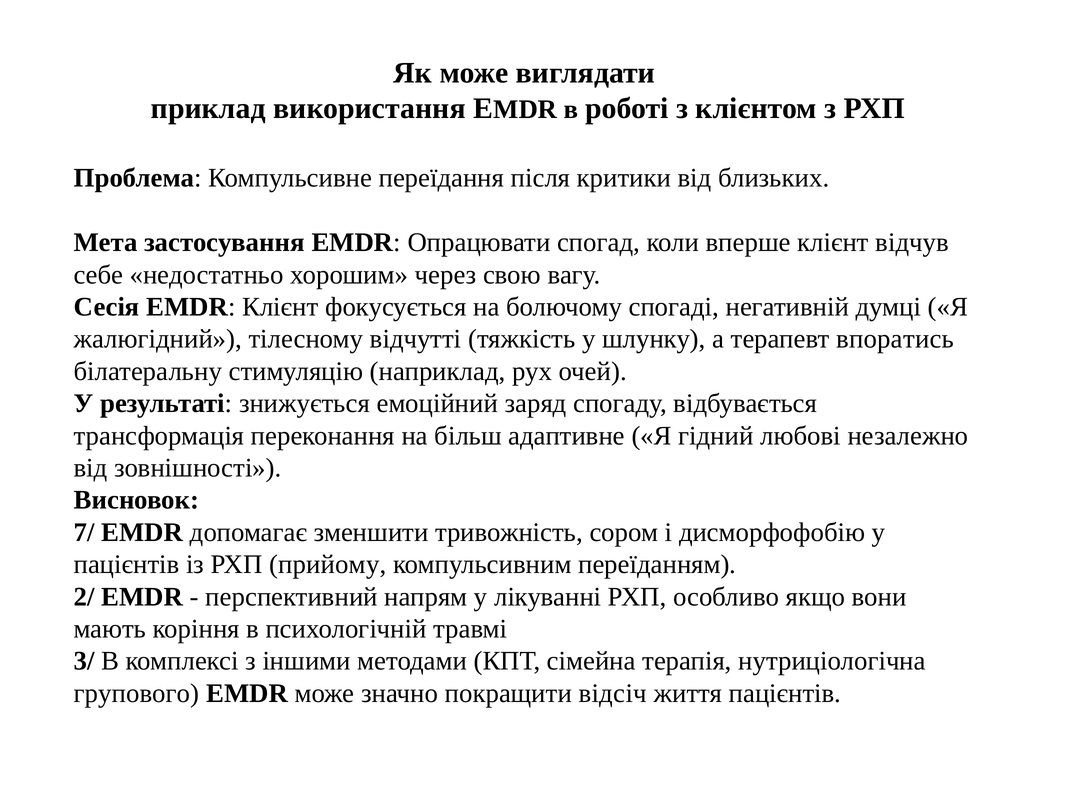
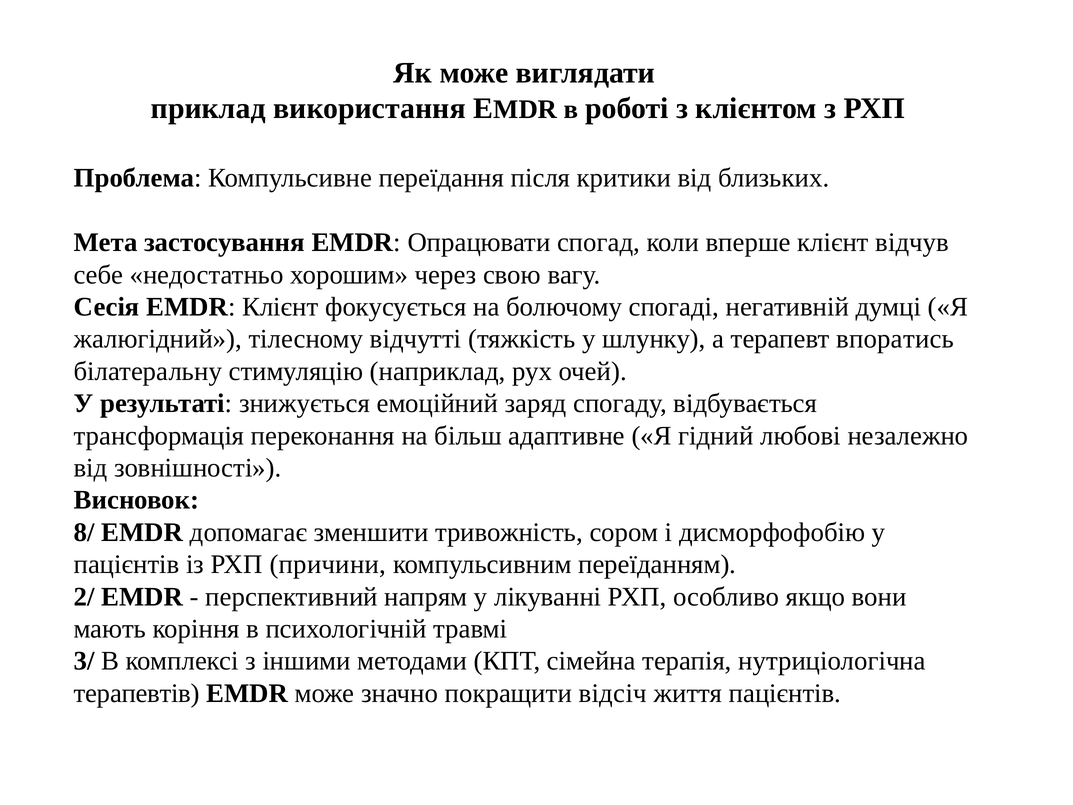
7/: 7/ -> 8/
прийому: прийому -> причини
групового: групового -> терапевтів
